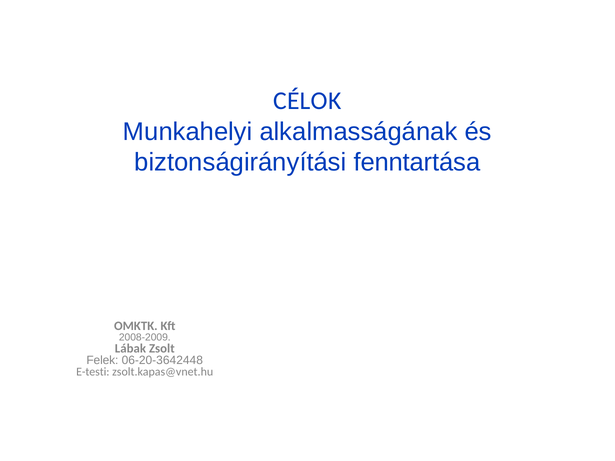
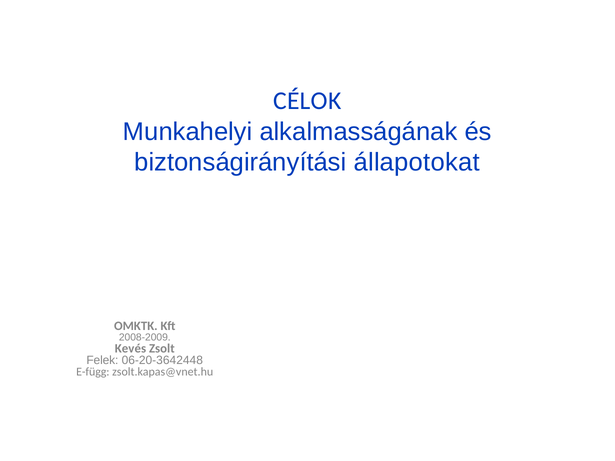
fenntartása: fenntartása -> állapotokat
Lábak: Lábak -> Kevés
E-testi: E-testi -> E-függ
